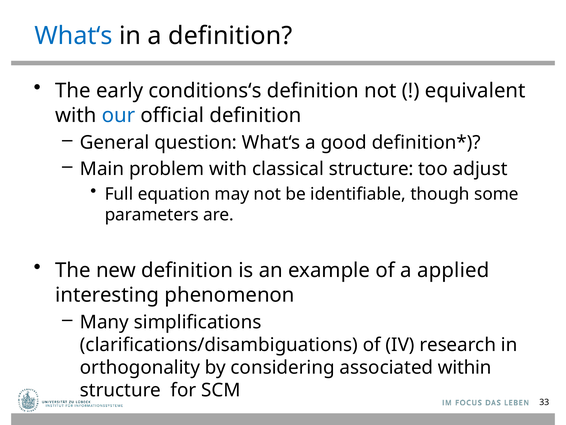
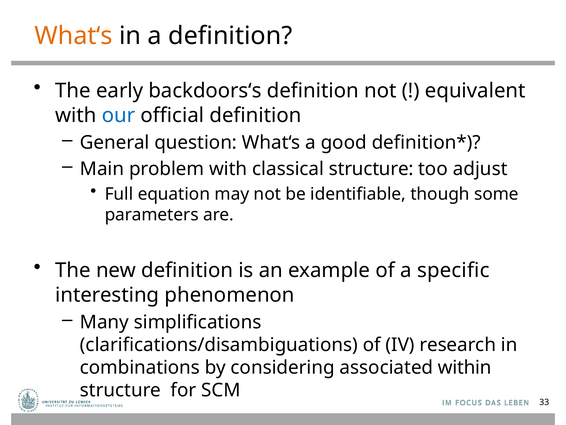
What‘s at (74, 36) colour: blue -> orange
conditions‘s: conditions‘s -> backdoors‘s
applied: applied -> specific
orthogonality: orthogonality -> combinations
